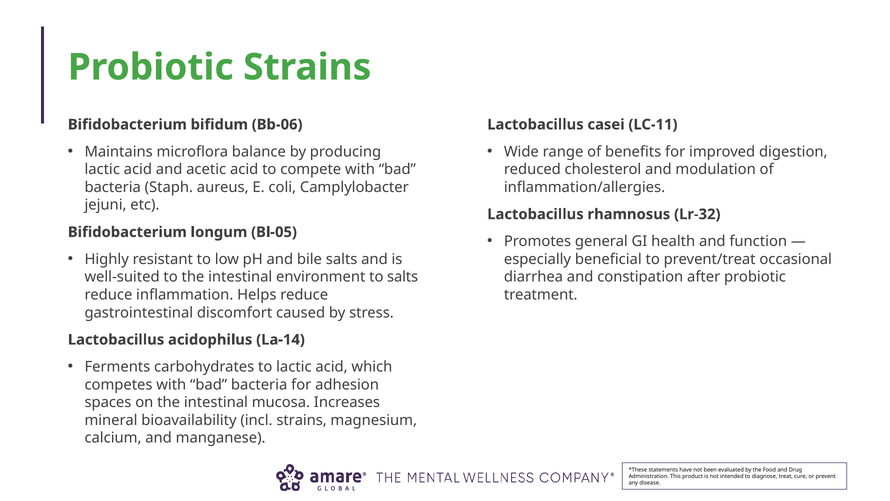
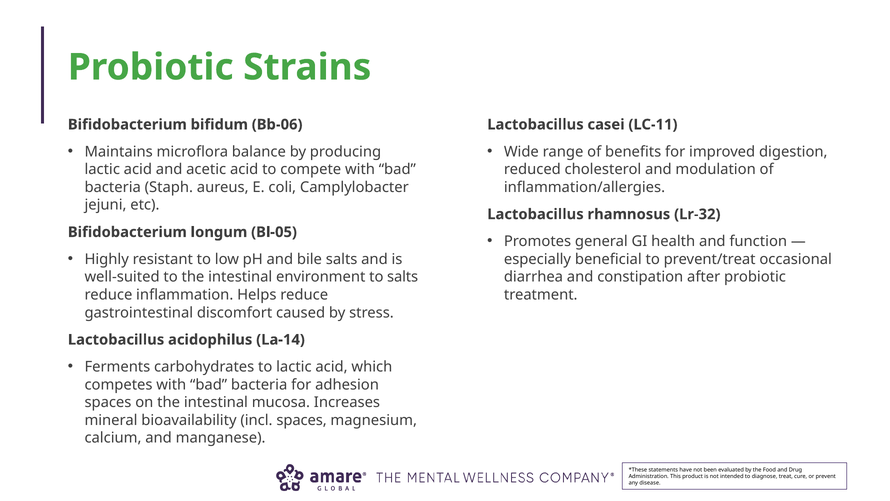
incl strains: strains -> spaces
